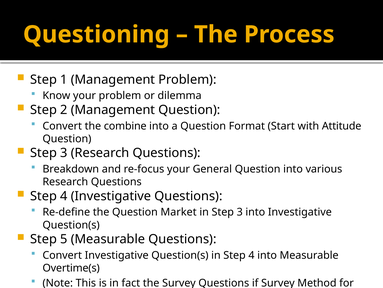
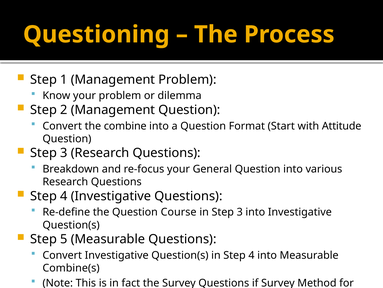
Market: Market -> Course
Overtime(s: Overtime(s -> Combine(s
